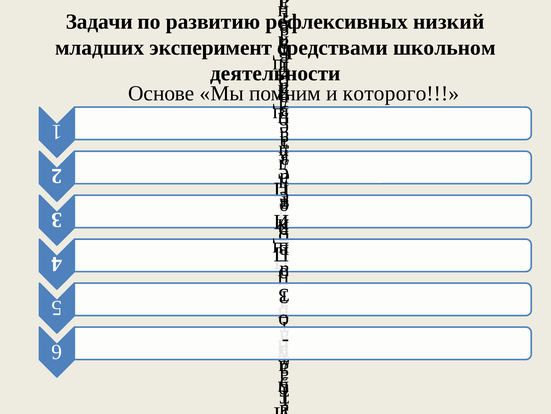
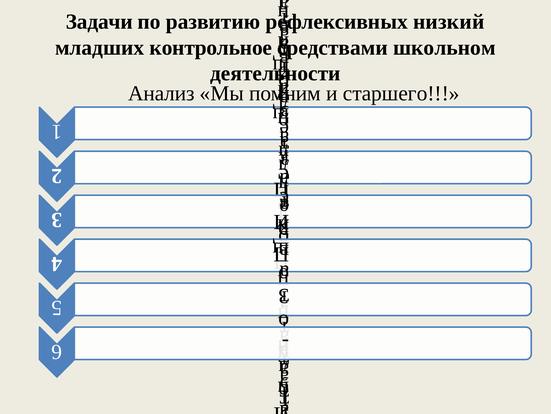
эксперимент: эксперимент -> контрольное
Основе: Основе -> Анализ
которого: которого -> старшего
